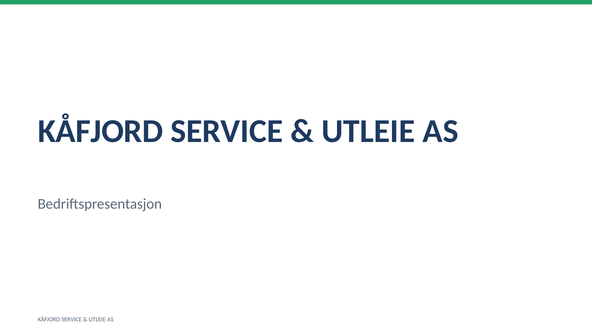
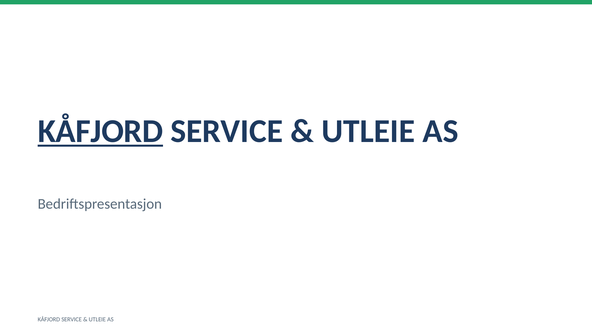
KÅFJORD at (100, 131) underline: none -> present
